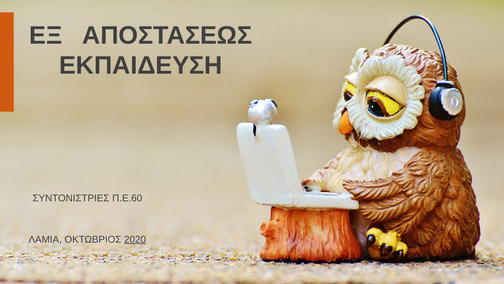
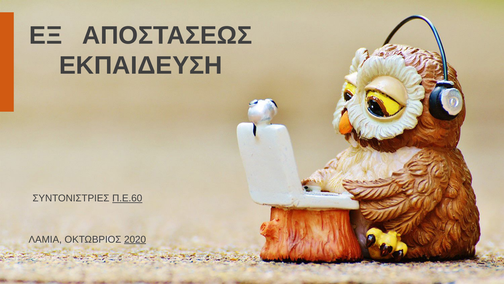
Π.Ε.60 underline: none -> present
